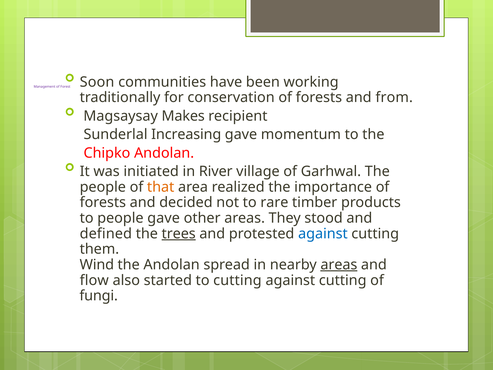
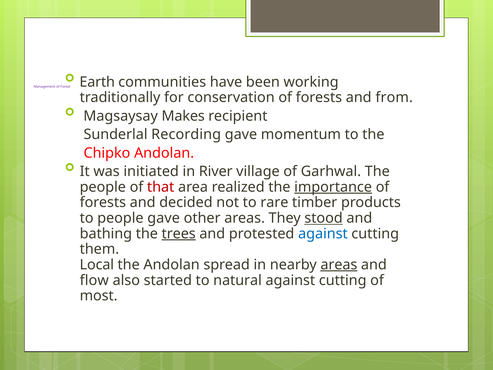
Soon: Soon -> Earth
Increasing: Increasing -> Recording
that colour: orange -> red
importance underline: none -> present
stood underline: none -> present
defined: defined -> bathing
Wind: Wind -> Local
to cutting: cutting -> natural
fungi: fungi -> most
